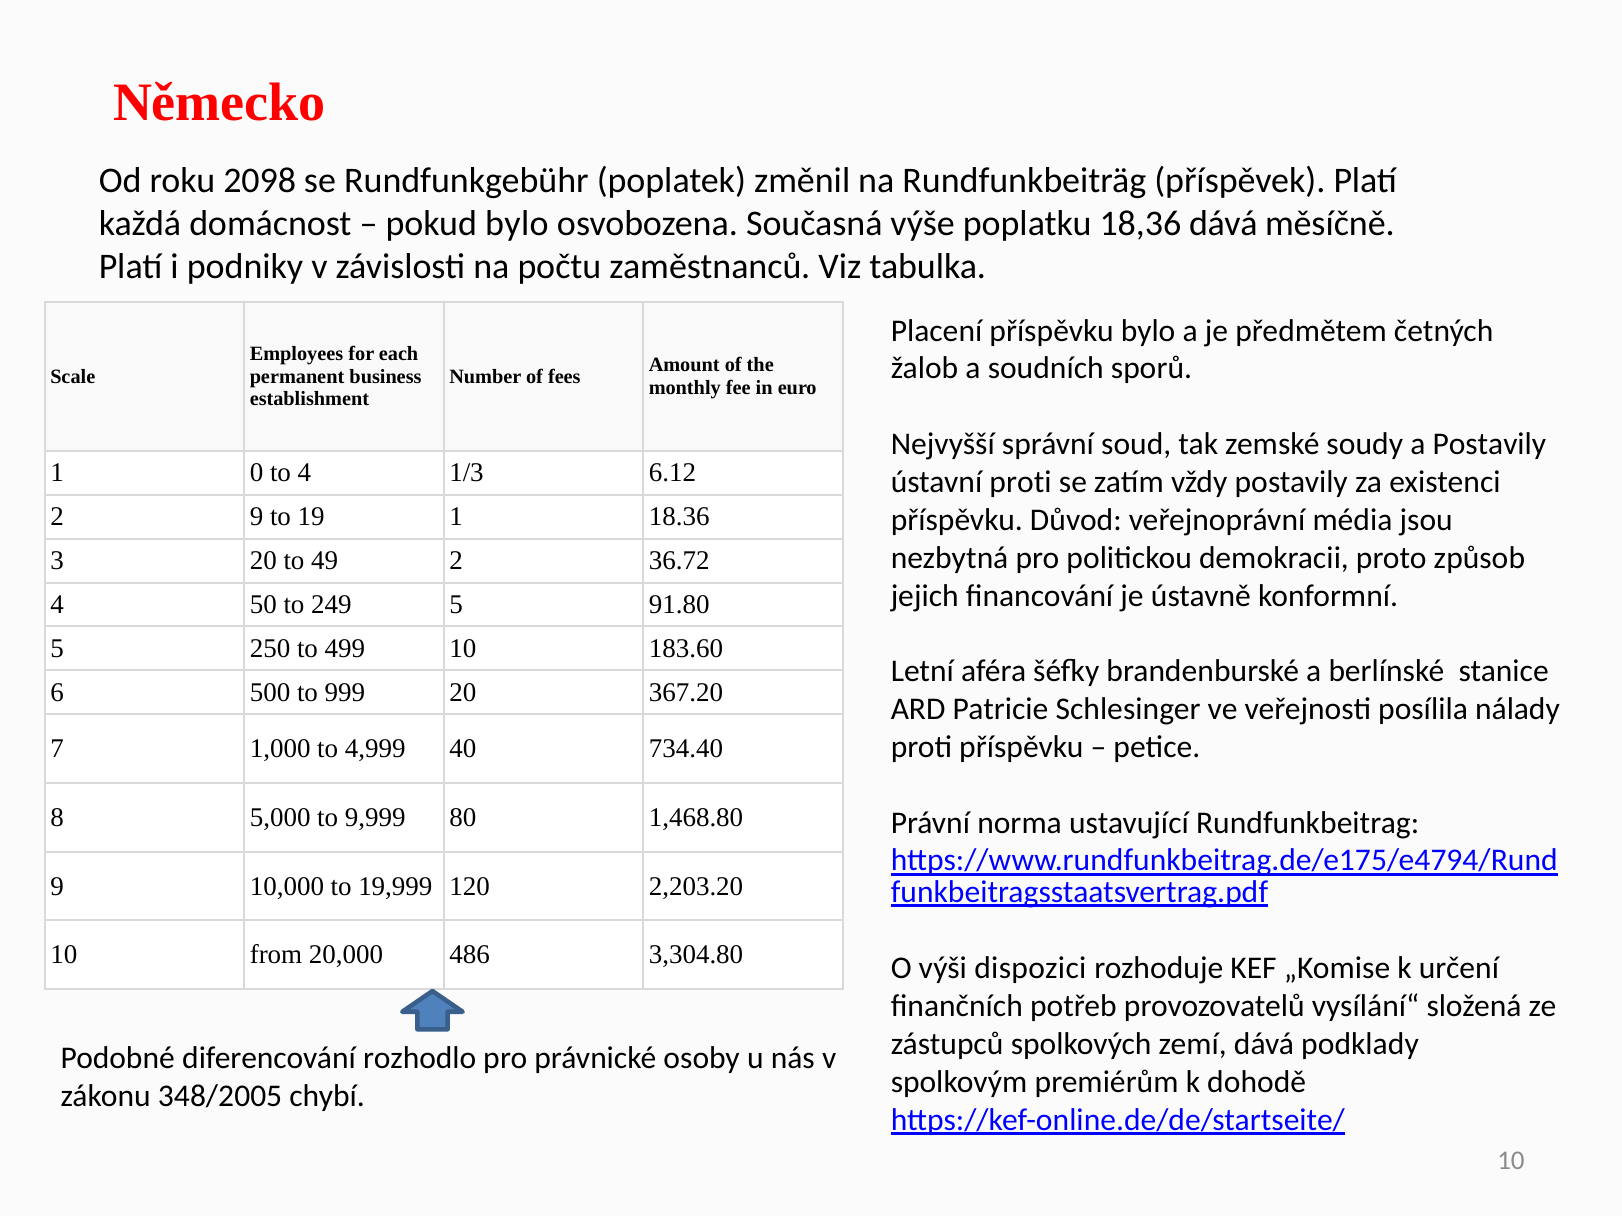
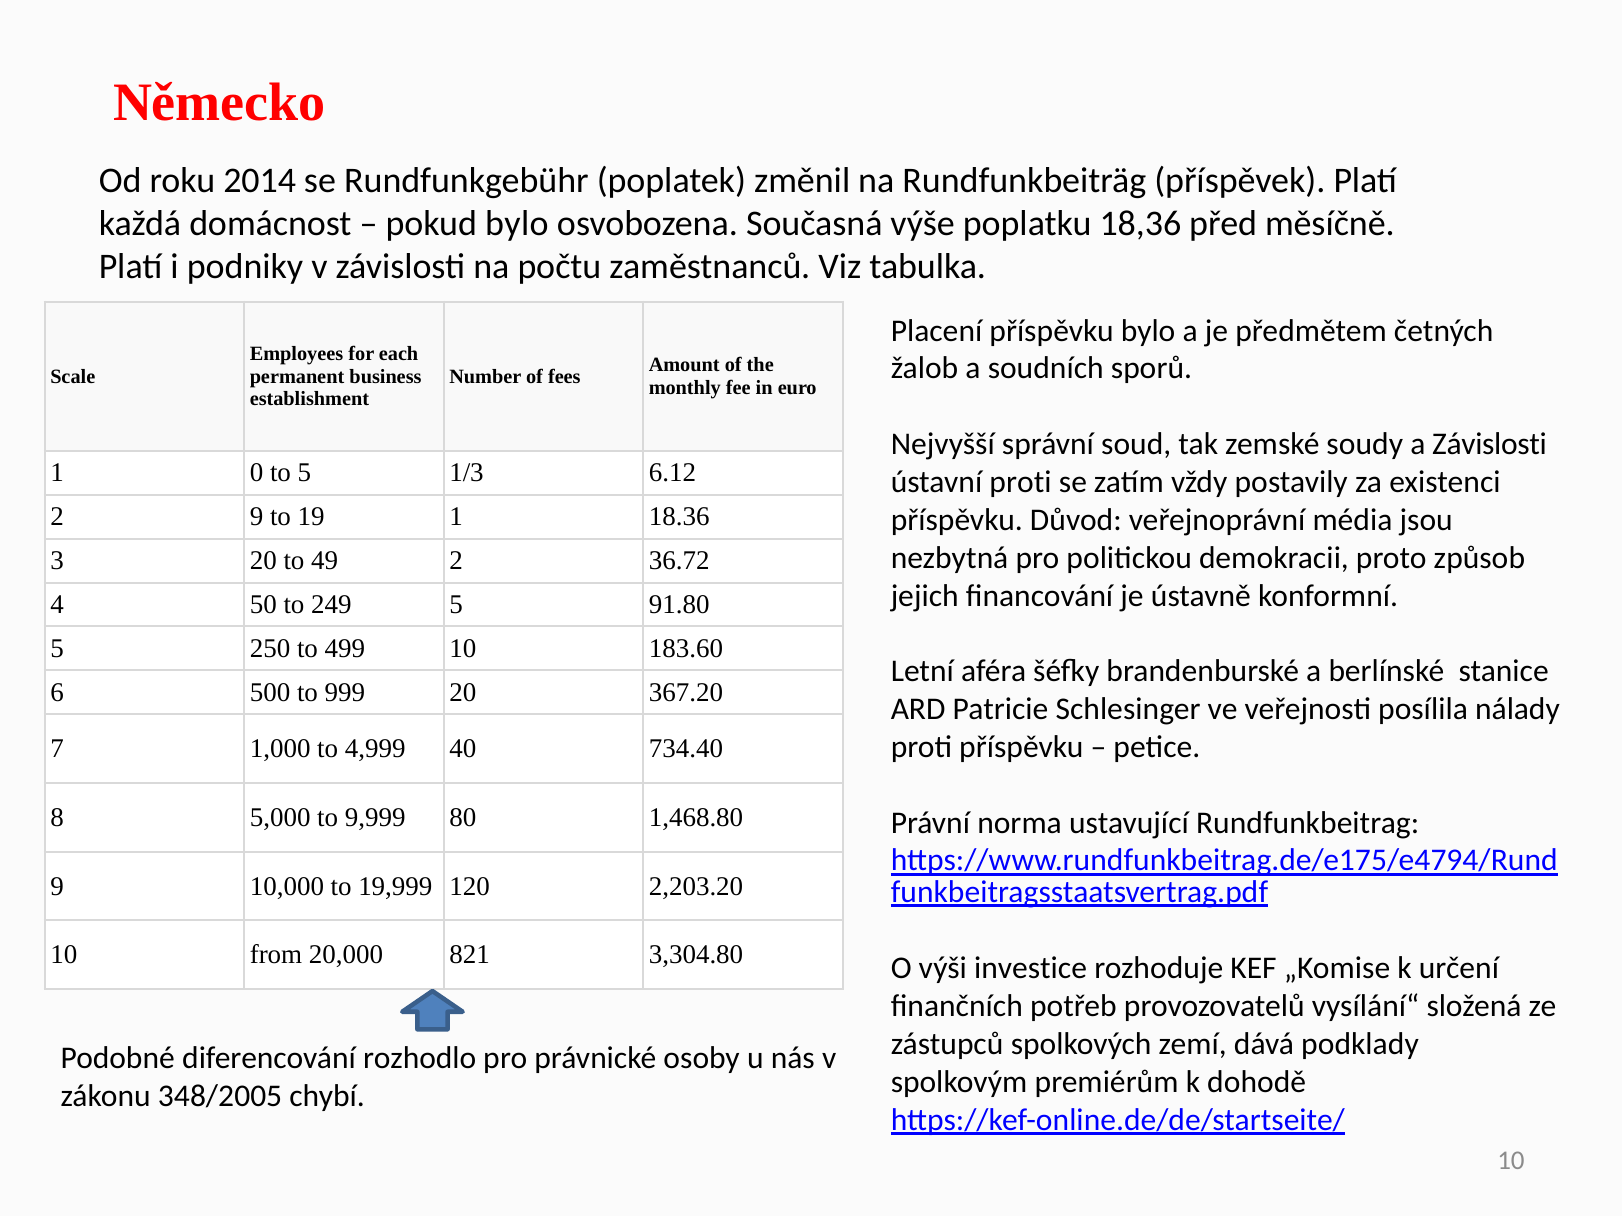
2098: 2098 -> 2014
18,36 dává: dává -> před
a Postavily: Postavily -> Závislosti
to 4: 4 -> 5
486: 486 -> 821
dispozici: dispozici -> investice
